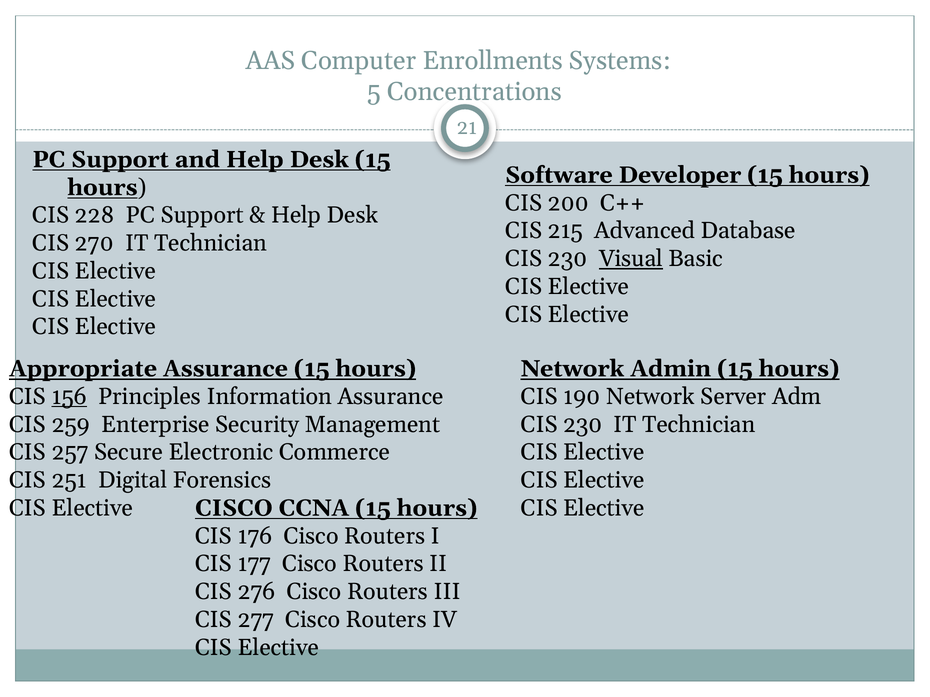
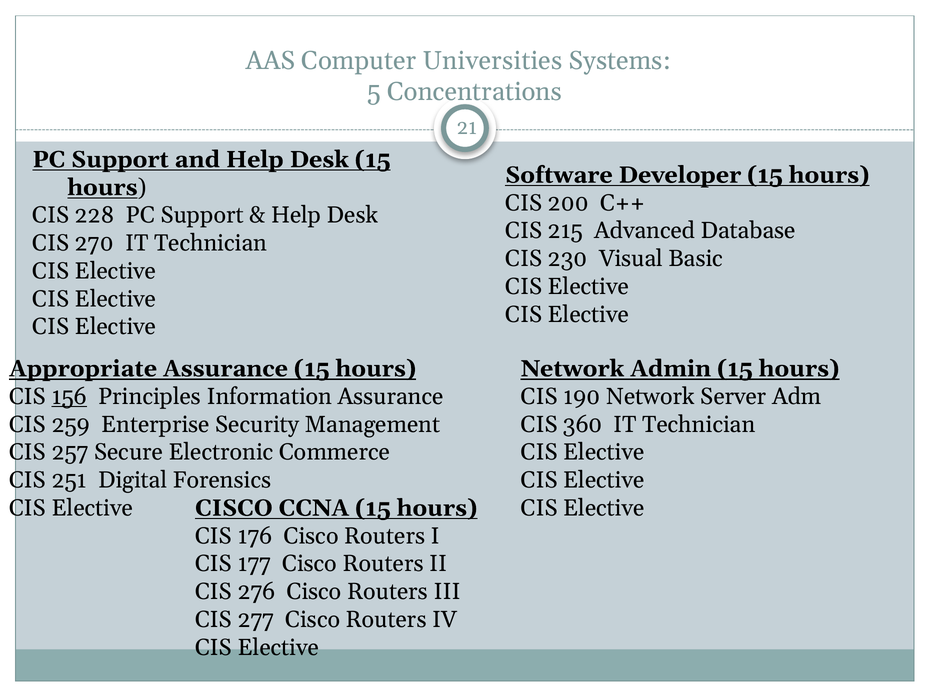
Enrollments: Enrollments -> Universities
Visual underline: present -> none
230 at (583, 425): 230 -> 360
